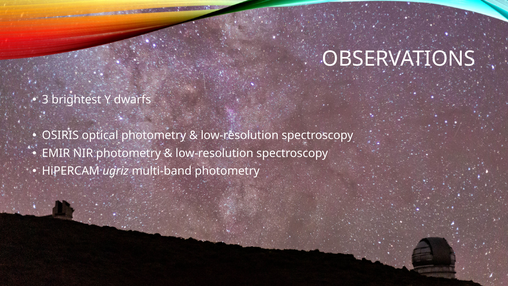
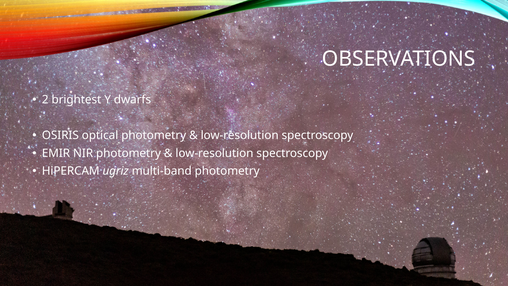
3: 3 -> 2
